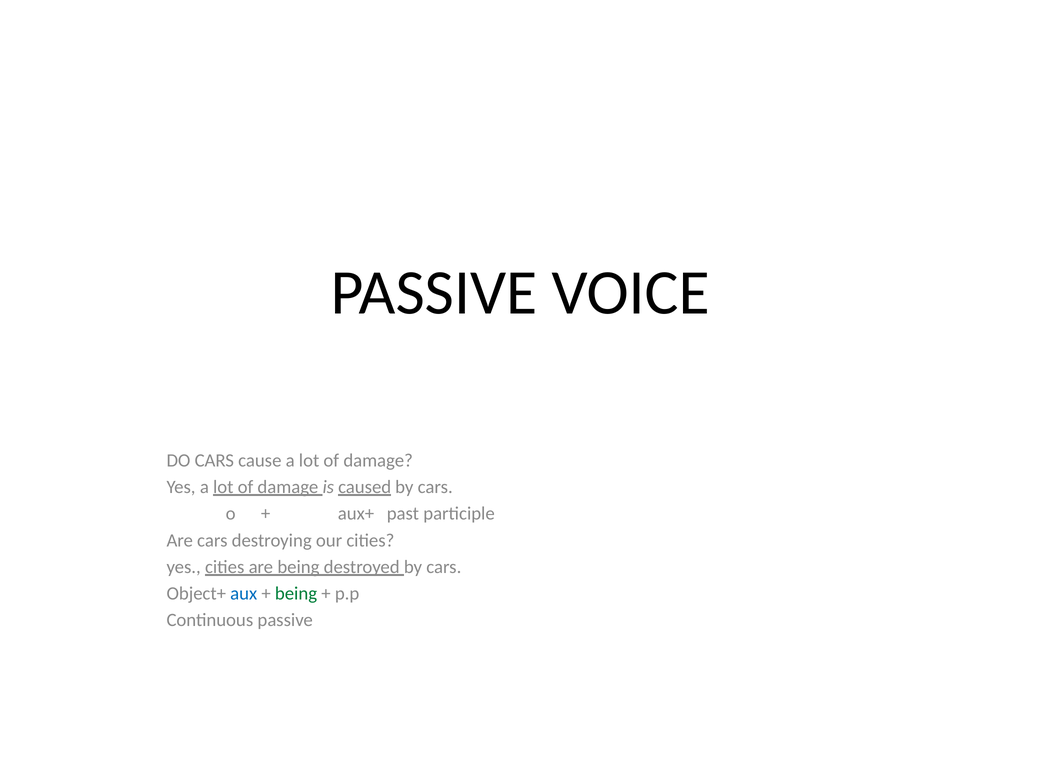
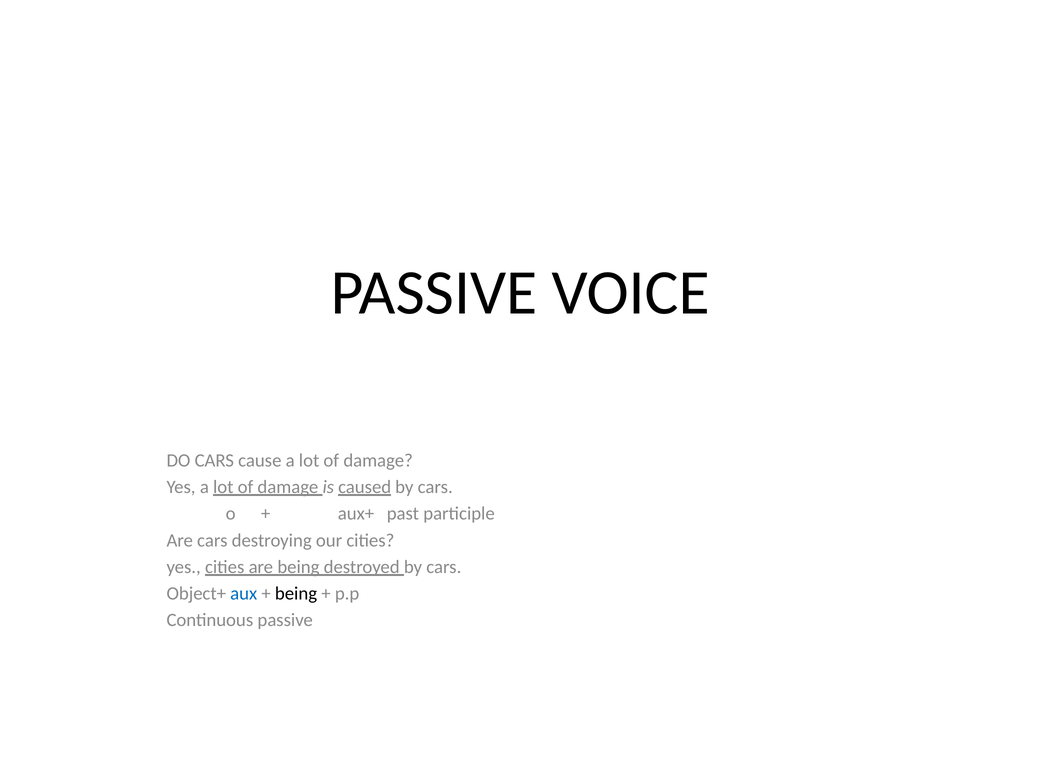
being at (296, 593) colour: green -> black
